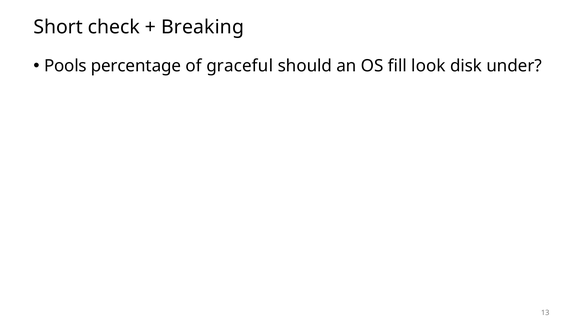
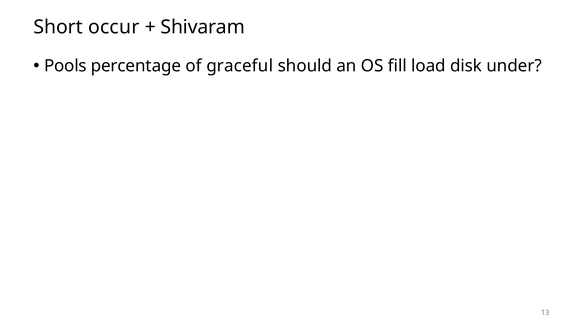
check: check -> occur
Breaking: Breaking -> Shivaram
look: look -> load
